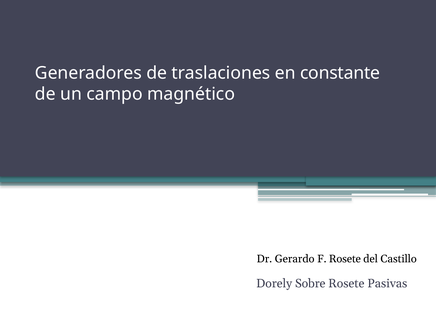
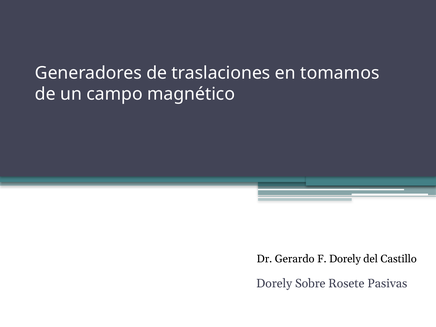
constante: constante -> tomamos
F Rosete: Rosete -> Dorely
